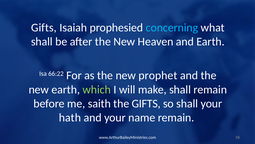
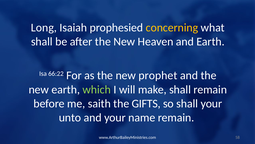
Gifts at (44, 27): Gifts -> Long
concerning colour: light blue -> yellow
hath: hath -> unto
